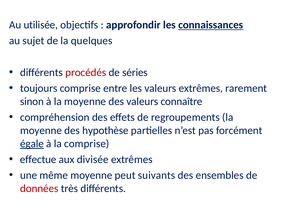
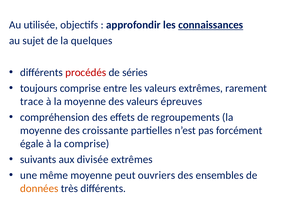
sinon: sinon -> trace
connaître: connaître -> épreuves
hypothèse: hypothèse -> croissante
égale underline: present -> none
effectue: effectue -> suivants
suivants: suivants -> ouvriers
données colour: red -> orange
